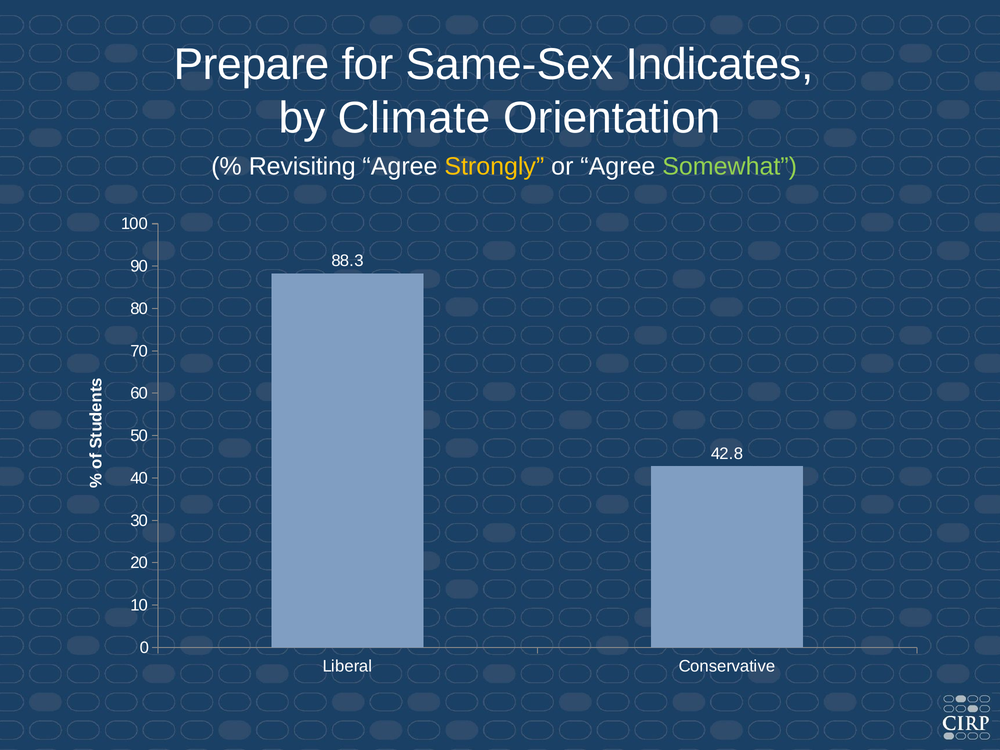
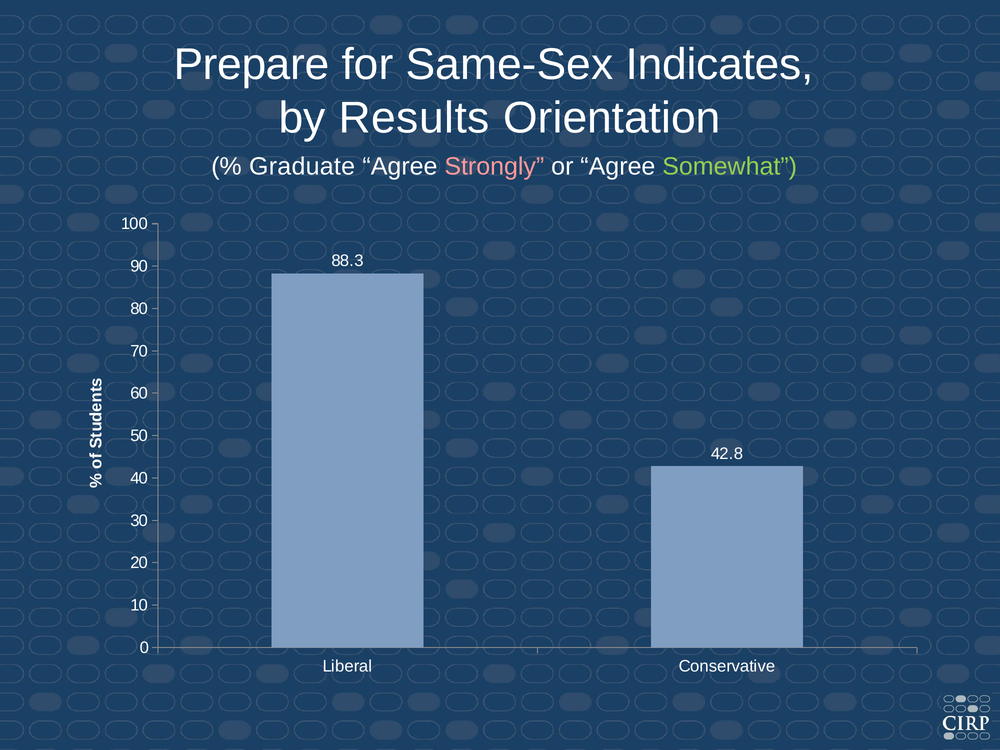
Climate: Climate -> Results
Revisiting: Revisiting -> Graduate
Strongly colour: yellow -> pink
